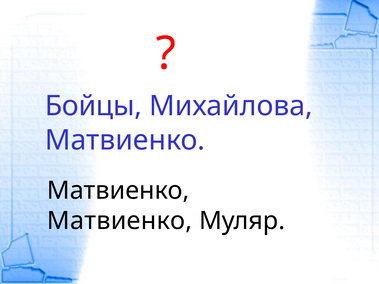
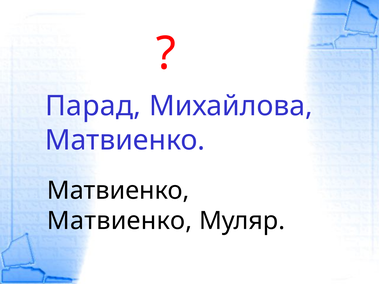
Бойцы: Бойцы -> Парад
